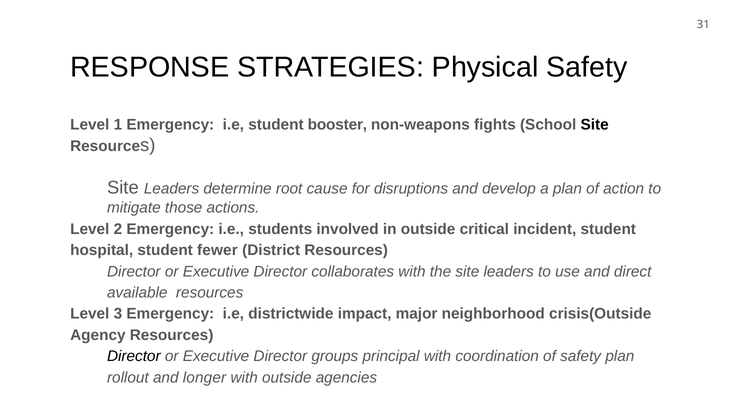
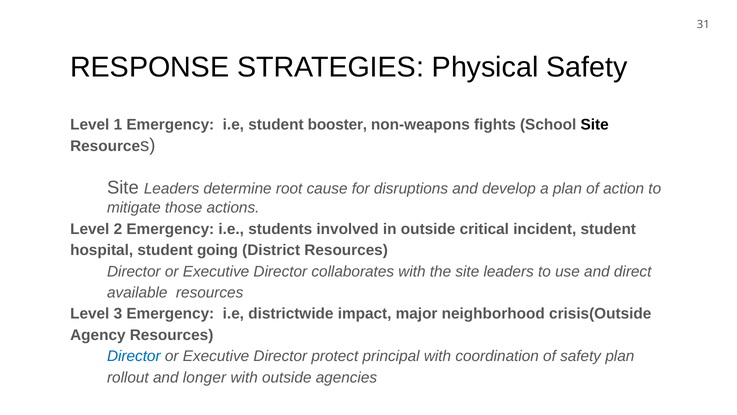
fewer: fewer -> going
Director at (134, 356) colour: black -> blue
groups: groups -> protect
